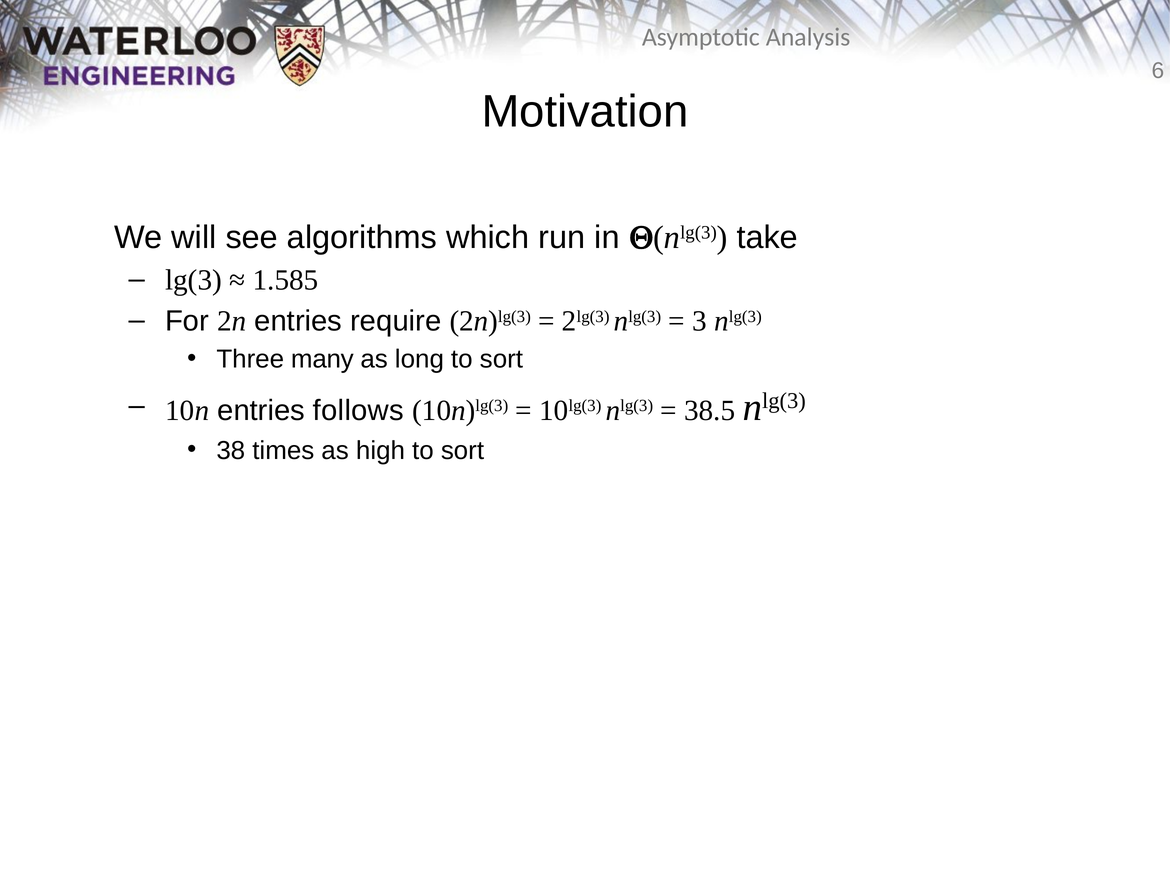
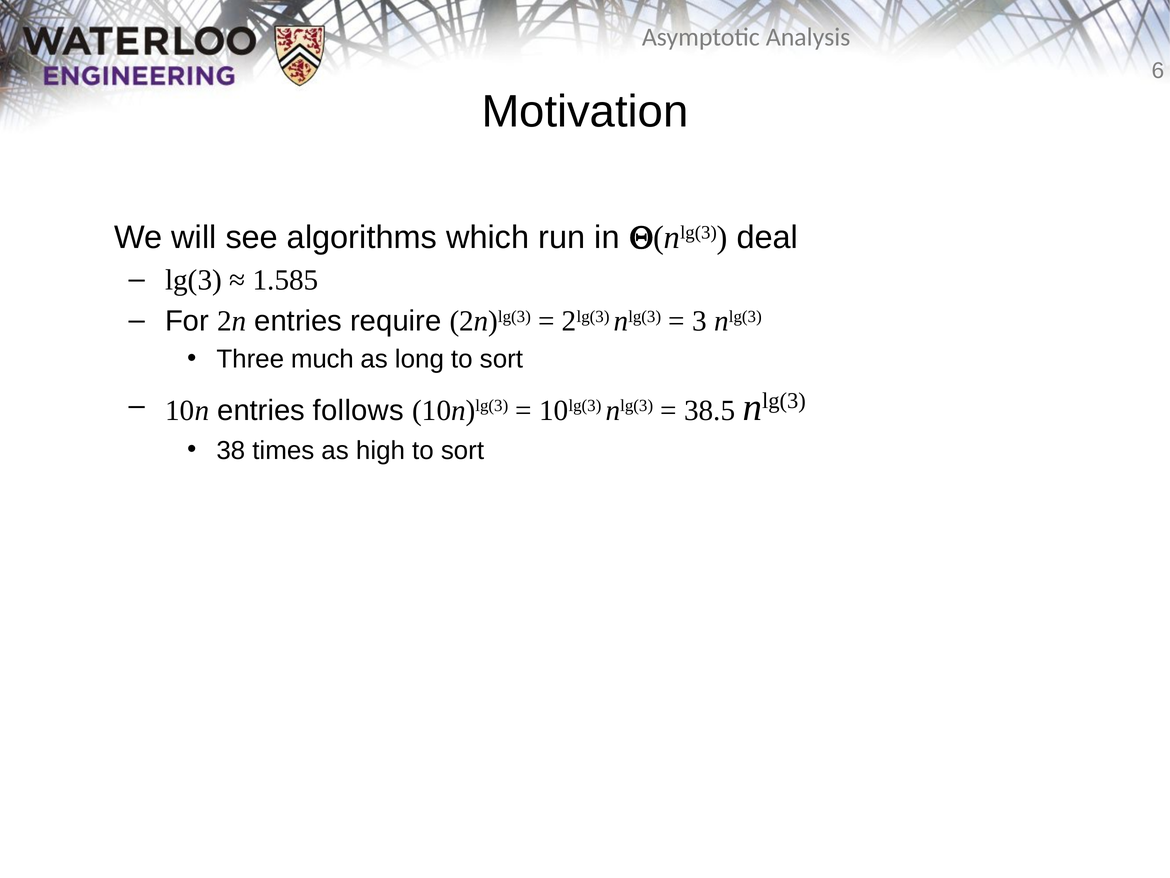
take: take -> deal
many: many -> much
